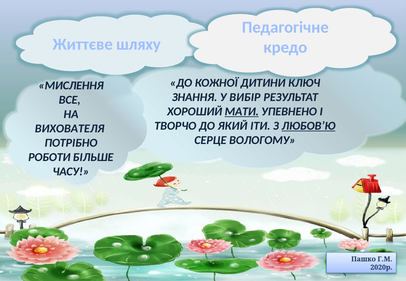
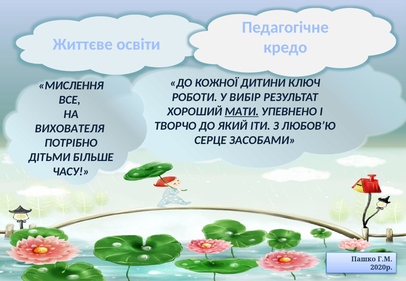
шляху: шляху -> освіти
ЗНАННЯ: ЗНАННЯ -> РОБОТИ
ЛЮБОВ’Ю underline: present -> none
ВОЛОГОМУ: ВОЛОГОМУ -> ЗАСОБАМИ
РОБОТИ: РОБОТИ -> ДІТЬМИ
